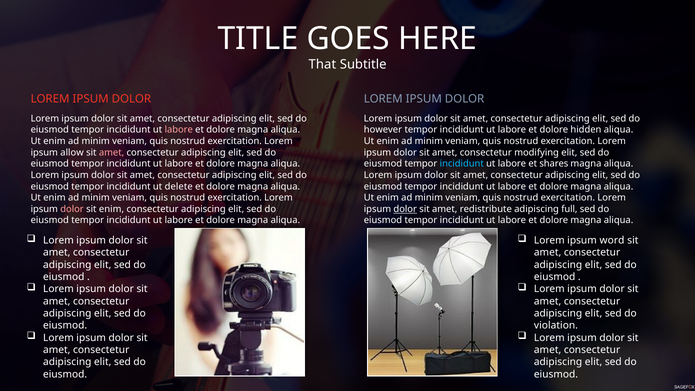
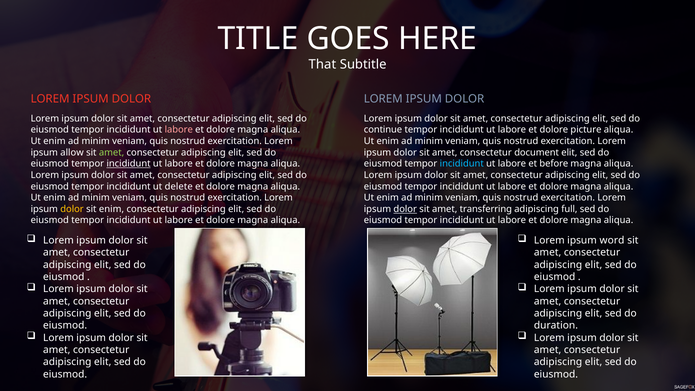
however: however -> continue
hidden: hidden -> picture
amet at (112, 152) colour: pink -> light green
modifying: modifying -> document
incididunt at (129, 164) underline: none -> present
shares: shares -> before
dolor at (72, 209) colour: pink -> yellow
redistribute: redistribute -> transferring
violation: violation -> duration
